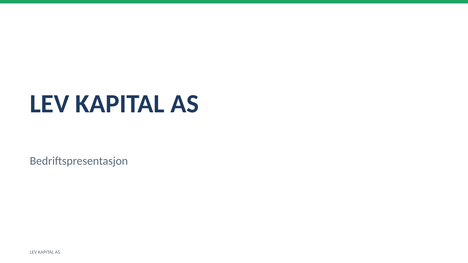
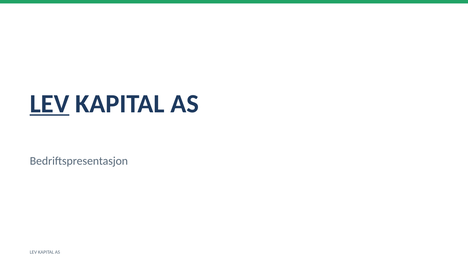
LEV at (50, 104) underline: none -> present
